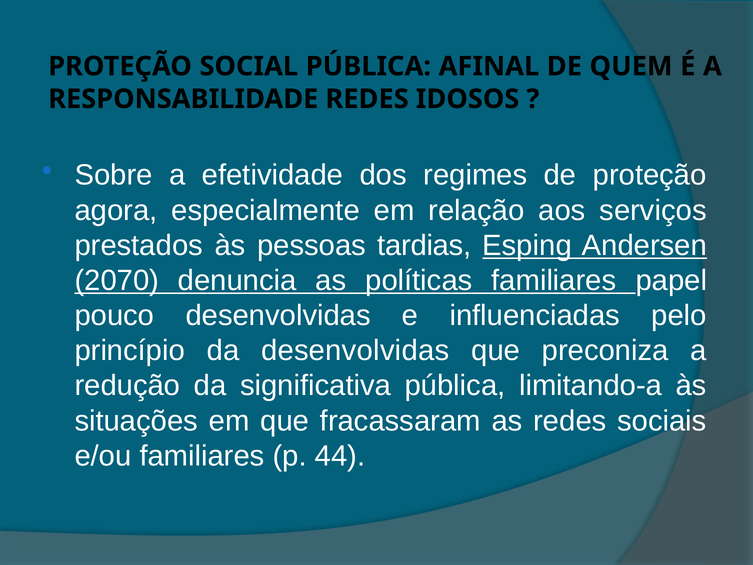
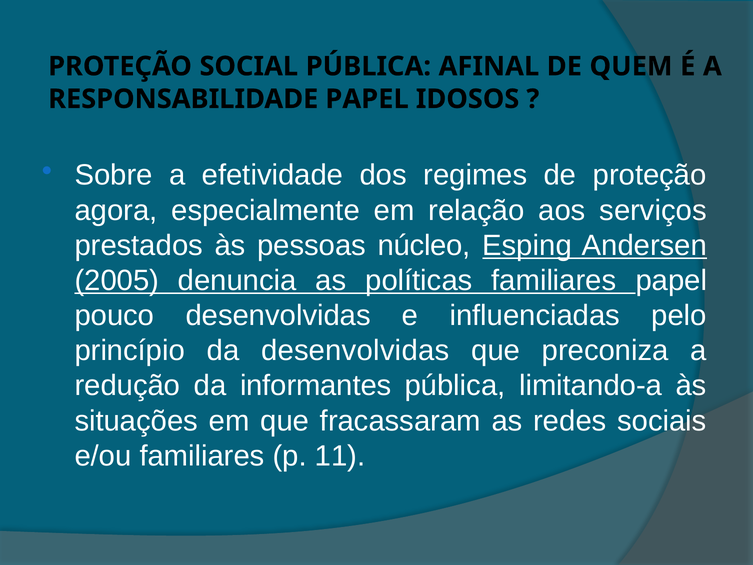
RESPONSABILIDADE REDES: REDES -> PAPEL
tardias: tardias -> núcleo
2070: 2070 -> 2005
significativa: significativa -> informantes
44: 44 -> 11
